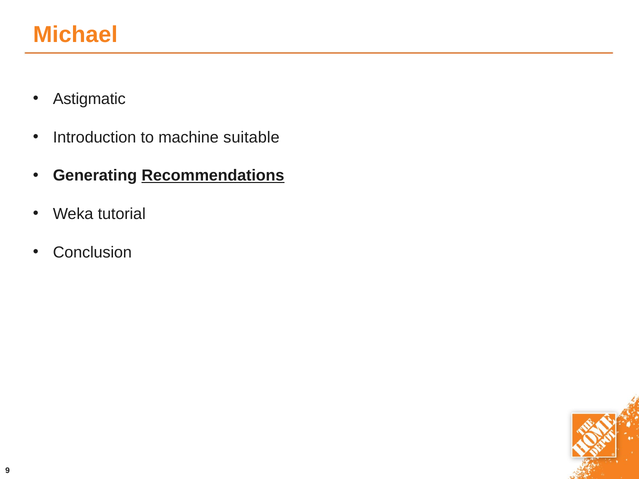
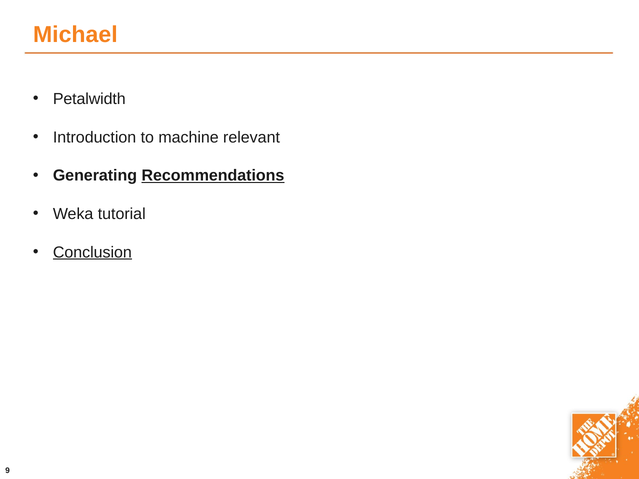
Astigmatic: Astigmatic -> Petalwidth
suitable: suitable -> relevant
Conclusion underline: none -> present
